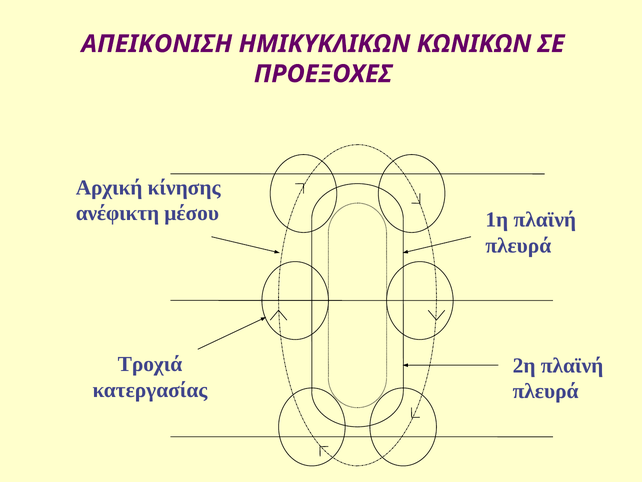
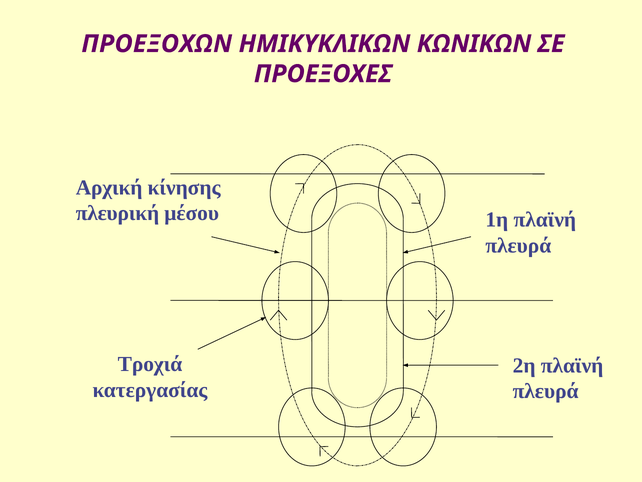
ΑΠΕΙΚΟΝΙΣΗ: ΑΠΕΙΚΟΝΙΣΗ -> ΠΡΟΕΞΟΧΩΝ
ανέφικτη: ανέφικτη -> πλευρική
